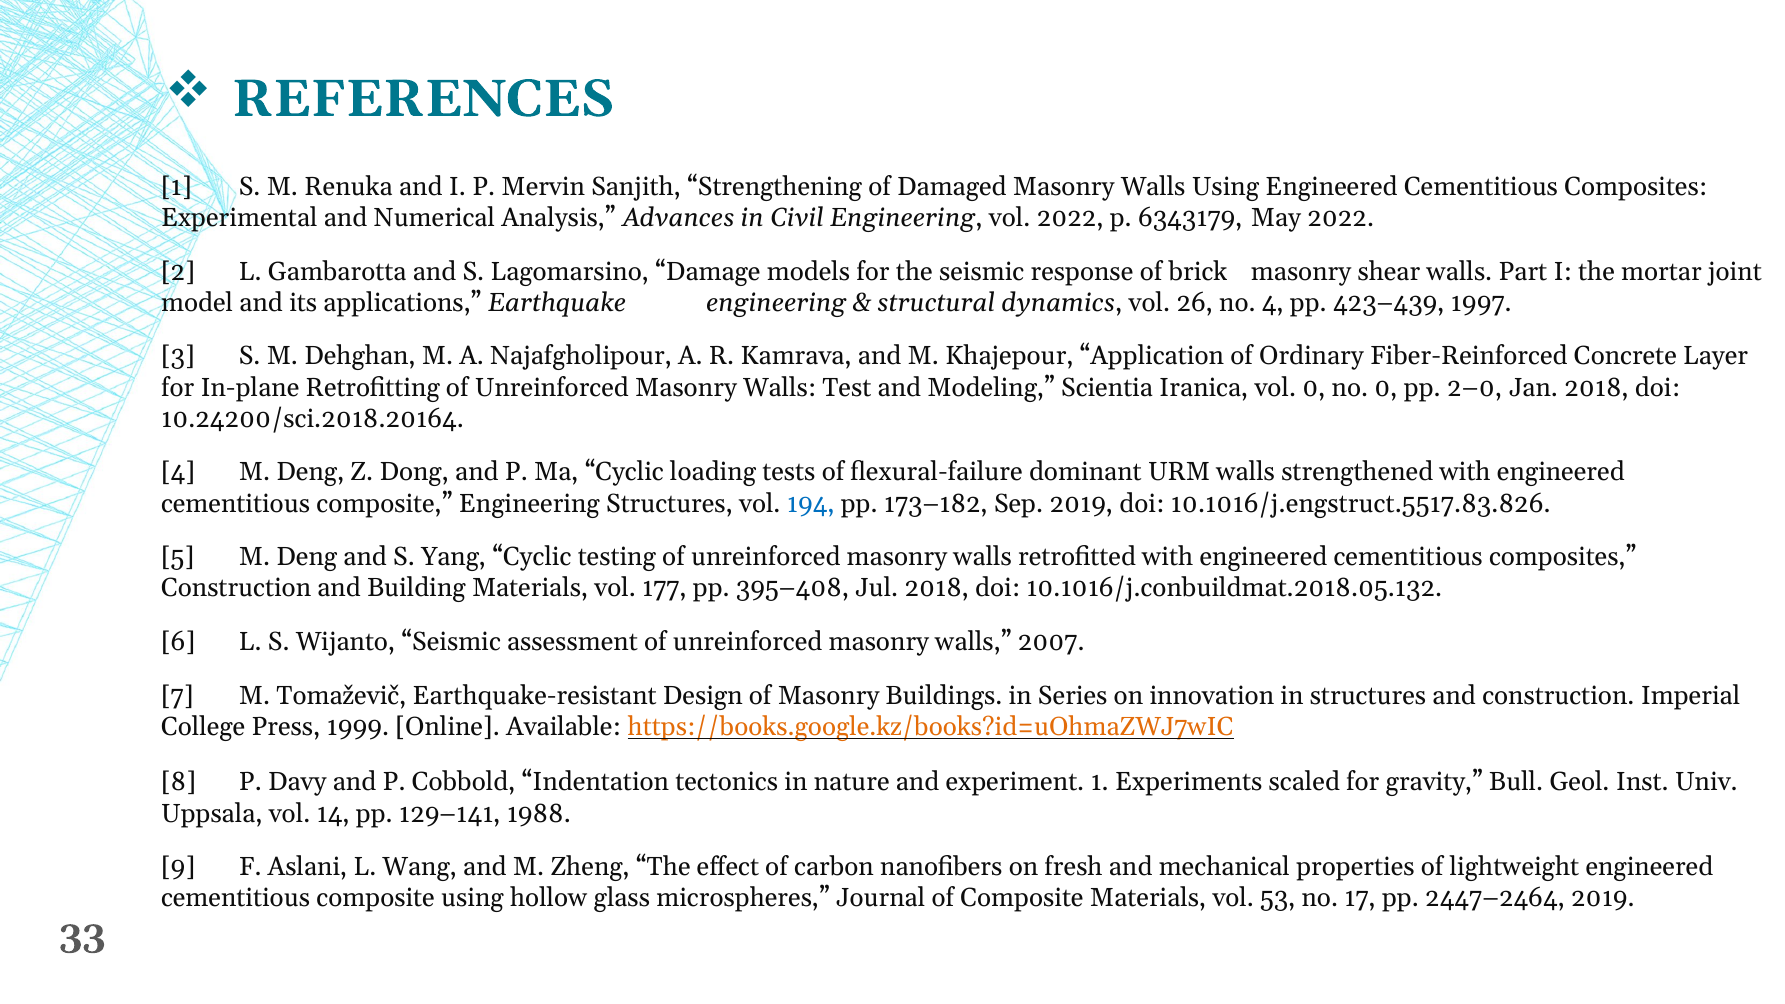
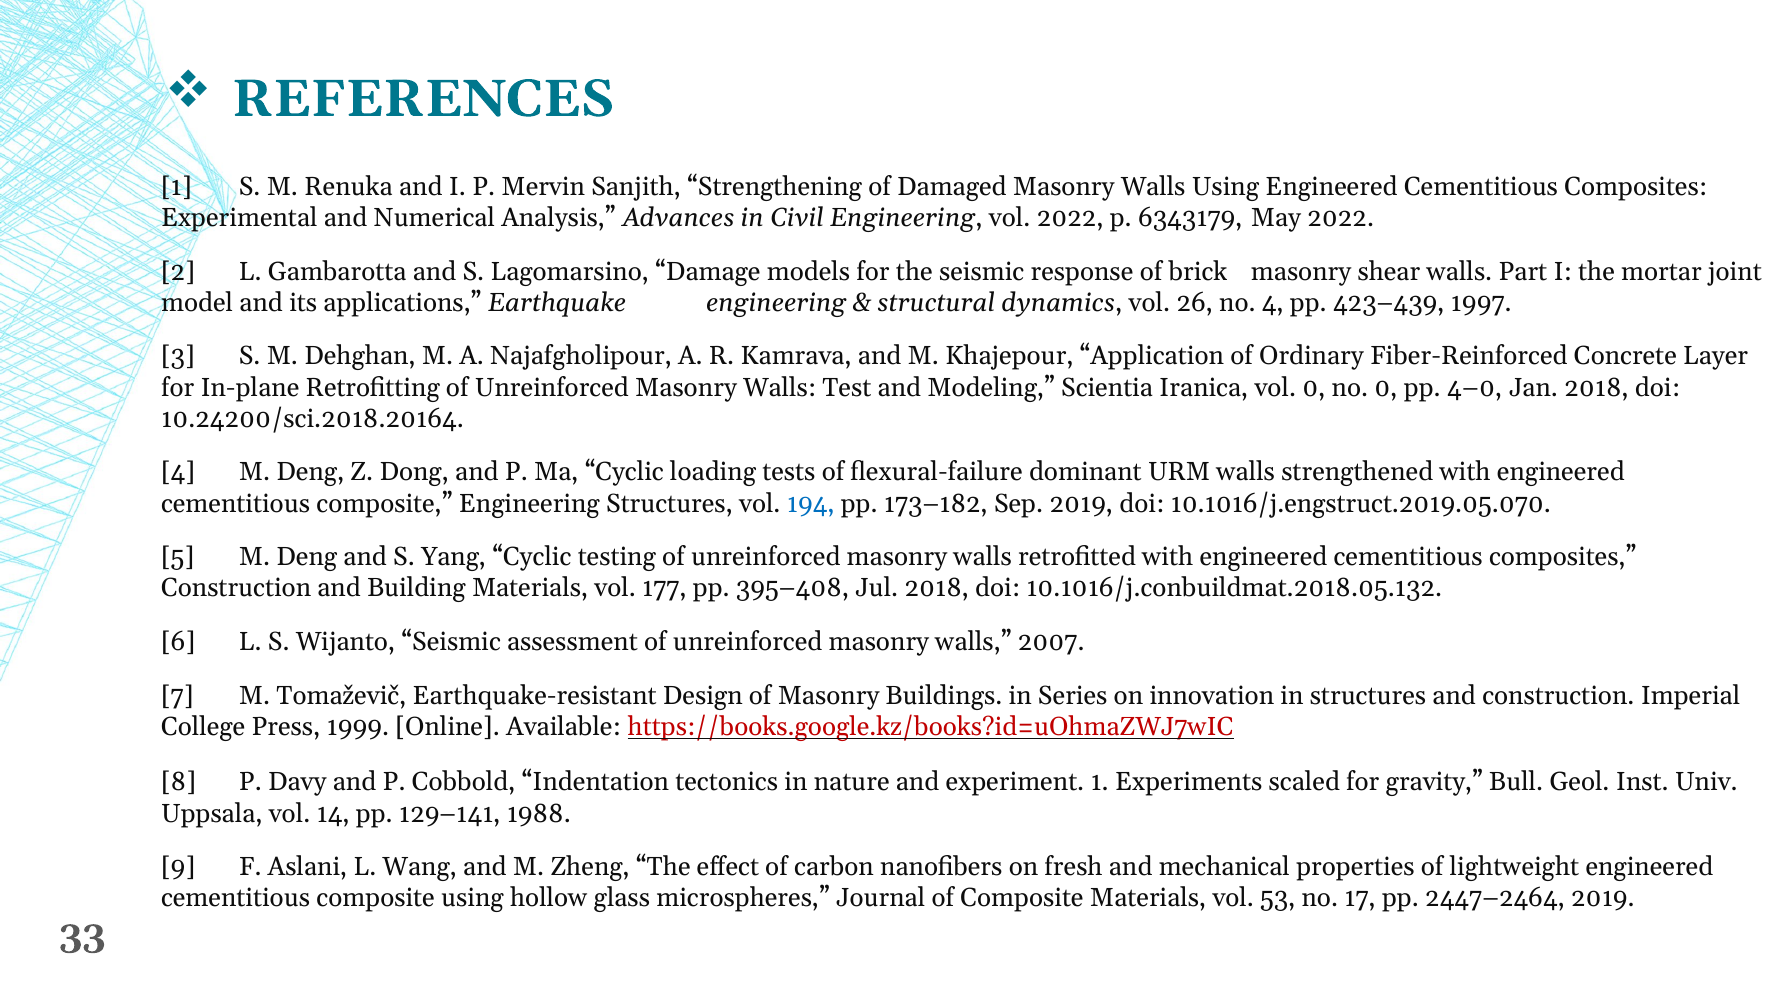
2–0: 2–0 -> 4–0
10.1016/j.engstruct.5517.83.826: 10.1016/j.engstruct.5517.83.826 -> 10.1016/j.engstruct.2019.05.070
https://books.google.kz/books?id=uOhmaZWJ7wIC colour: orange -> red
